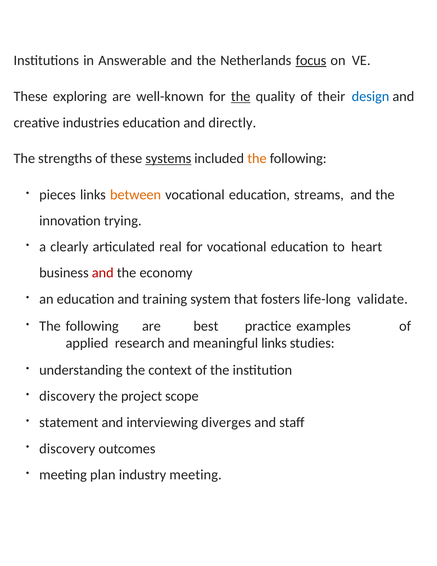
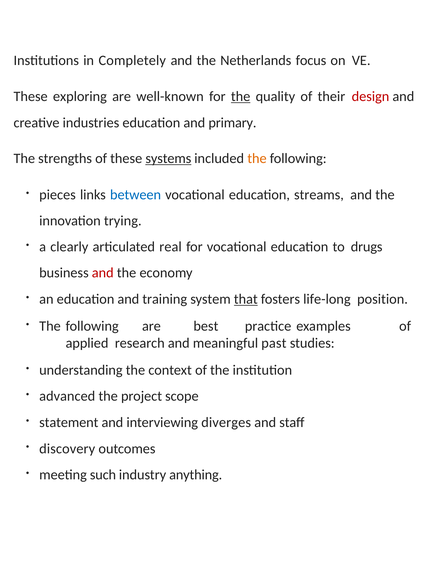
Answerable: Answerable -> Completely
focus underline: present -> none
design colour: blue -> red
directly: directly -> primary
between colour: orange -> blue
heart: heart -> drugs
that underline: none -> present
validate: validate -> position
meaningful links: links -> past
discovery at (67, 396): discovery -> advanced
plan: plan -> such
industry meeting: meeting -> anything
